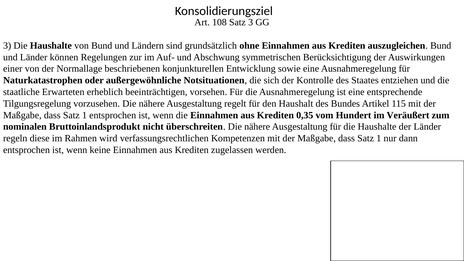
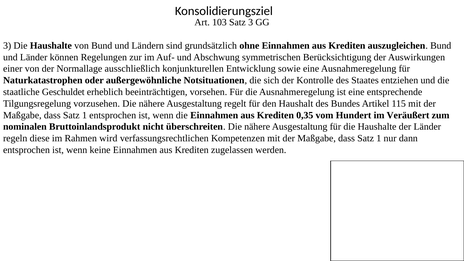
108: 108 -> 103
beschriebenen: beschriebenen -> ausschließlich
Erwarteten: Erwarteten -> Geschuldet
